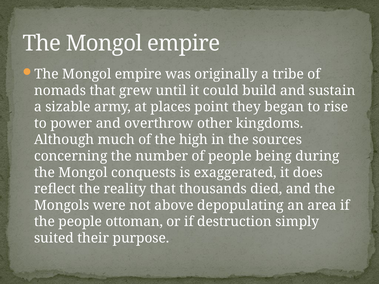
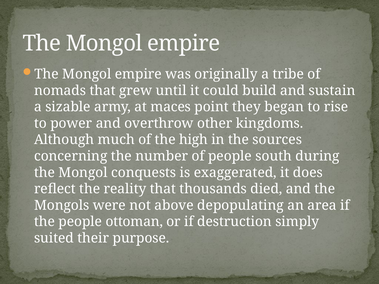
places: places -> maces
being: being -> south
